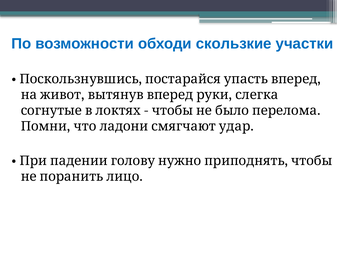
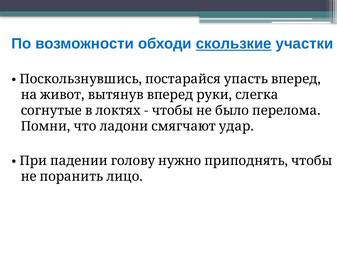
скользкие underline: none -> present
